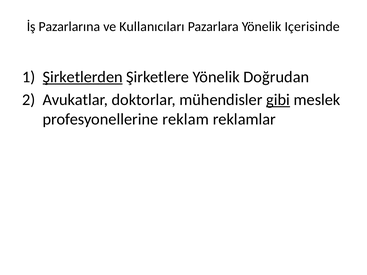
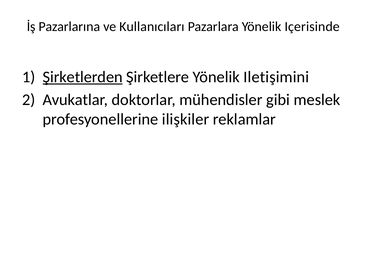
Doğrudan: Doğrudan -> Iletişimini
gibi underline: present -> none
reklam: reklam -> ilişkiler
